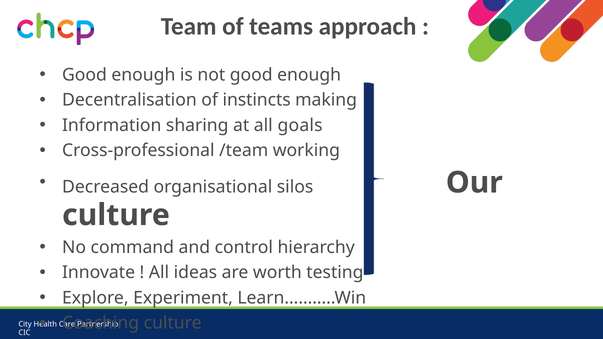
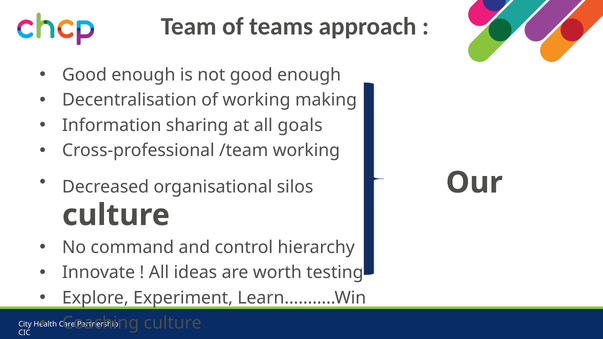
of instincts: instincts -> working
